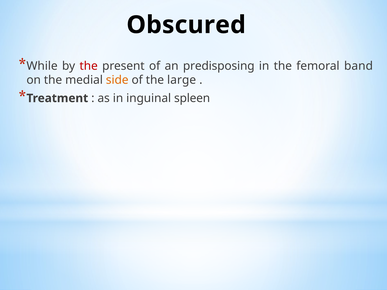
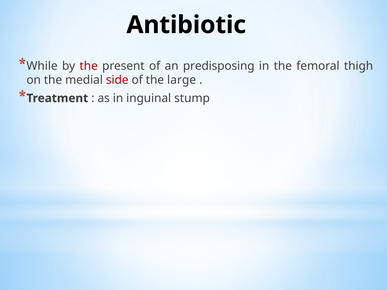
Obscured: Obscured -> Antibiotic
band: band -> thigh
side colour: orange -> red
spleen: spleen -> stump
